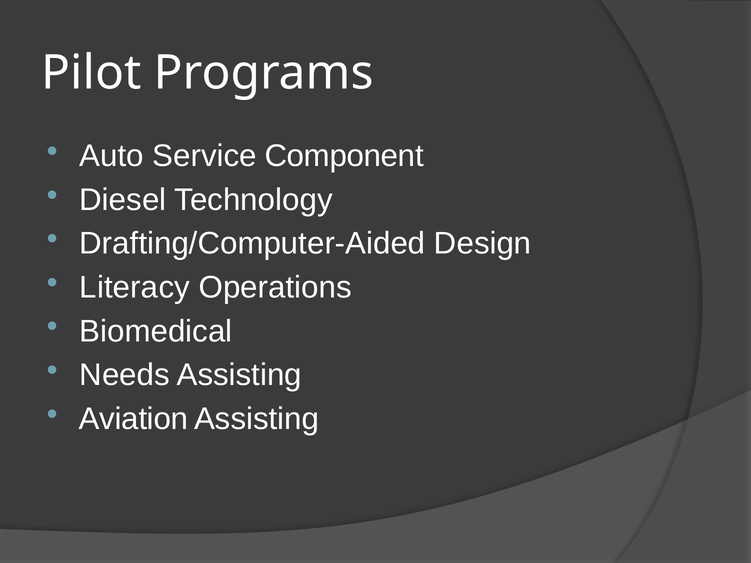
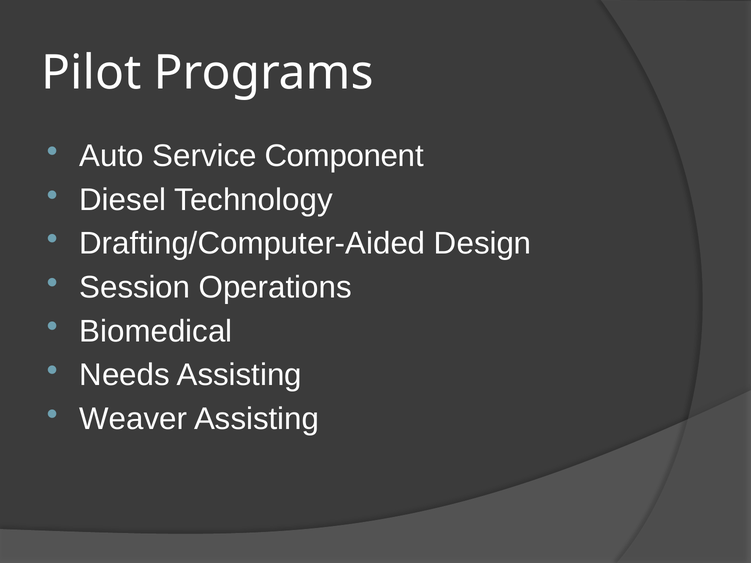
Literacy: Literacy -> Session
Aviation: Aviation -> Weaver
